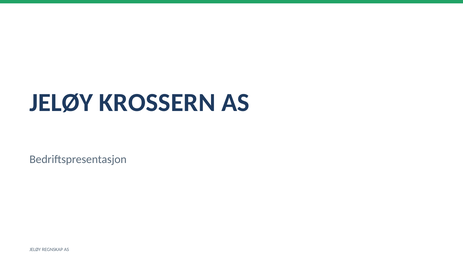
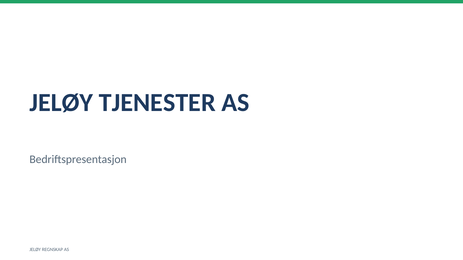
KROSSERN: KROSSERN -> TJENESTER
